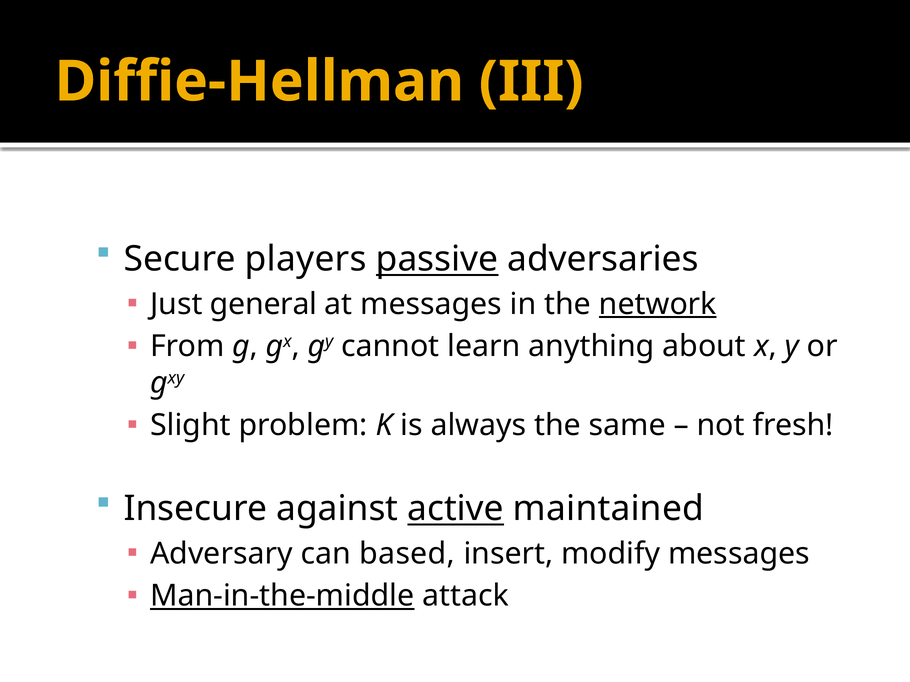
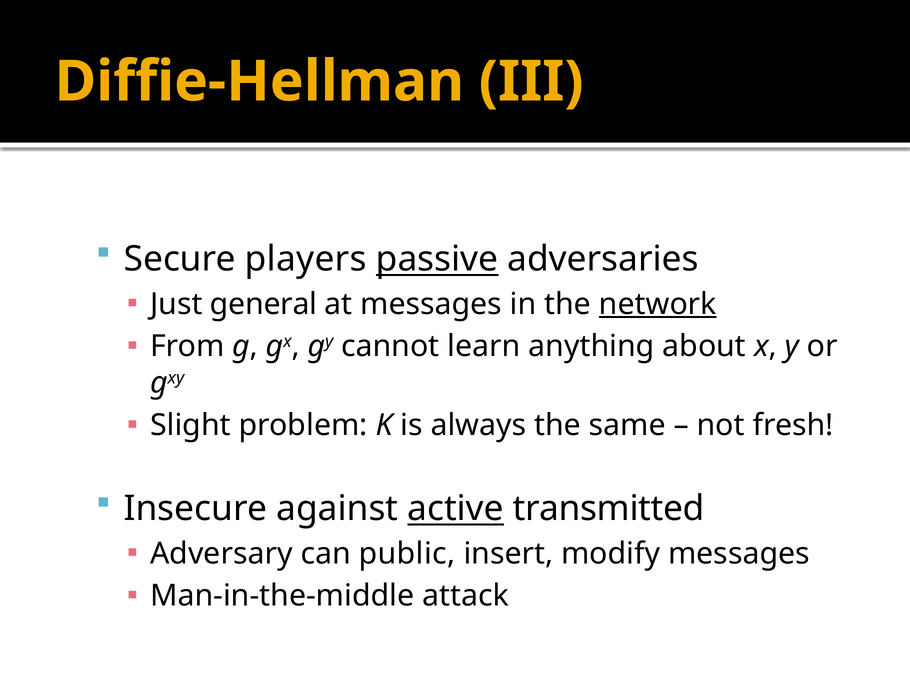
maintained: maintained -> transmitted
based: based -> public
Man-in-the-middle underline: present -> none
